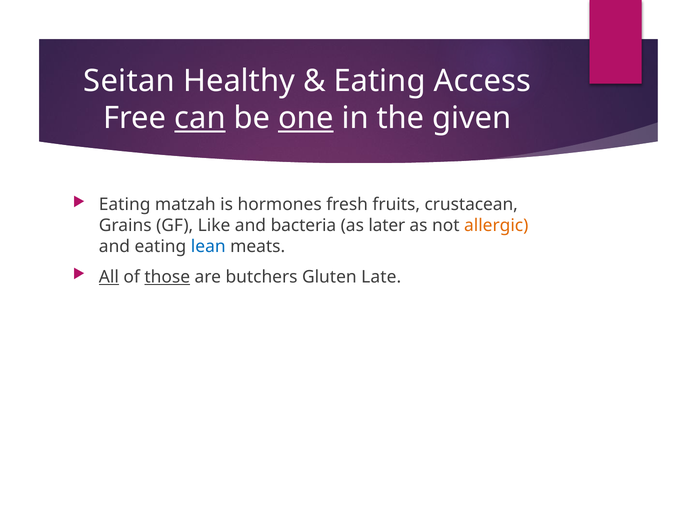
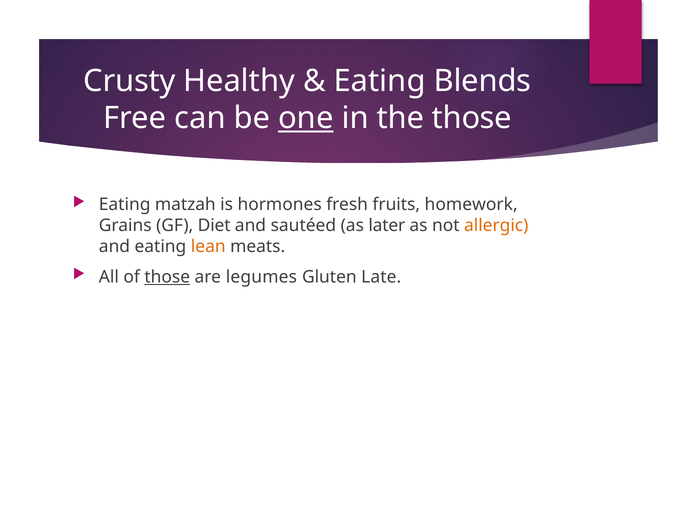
Seitan: Seitan -> Crusty
Access: Access -> Blends
can underline: present -> none
the given: given -> those
crustacean: crustacean -> homework
Like: Like -> Diet
bacteria: bacteria -> sautéed
lean colour: blue -> orange
All underline: present -> none
butchers: butchers -> legumes
